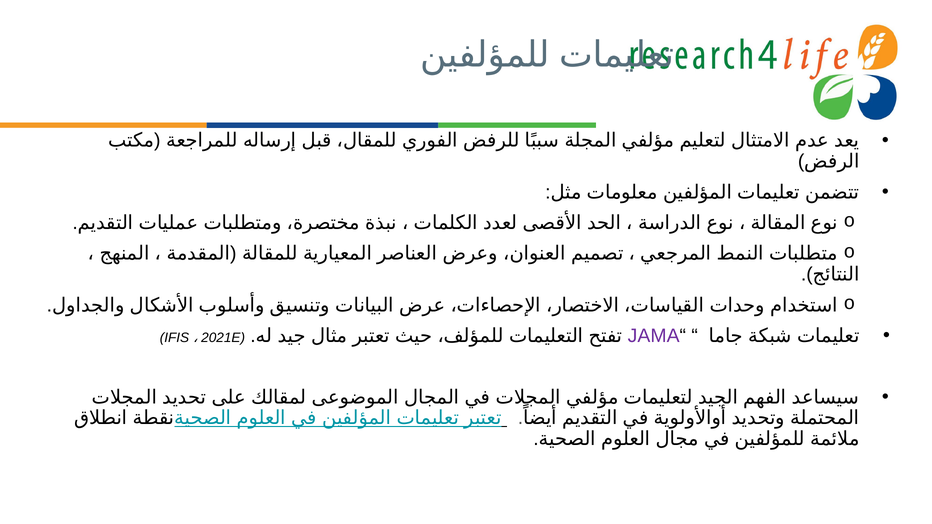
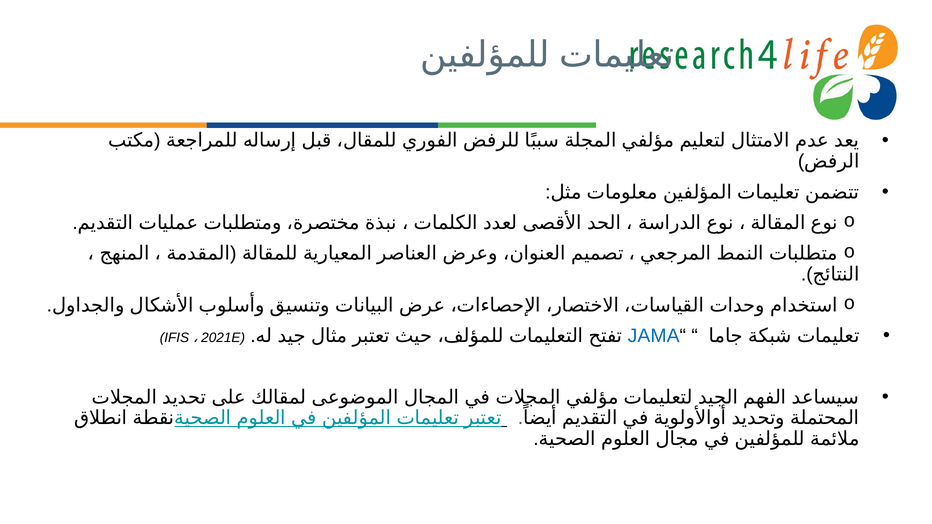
JAMA colour: purple -> blue
